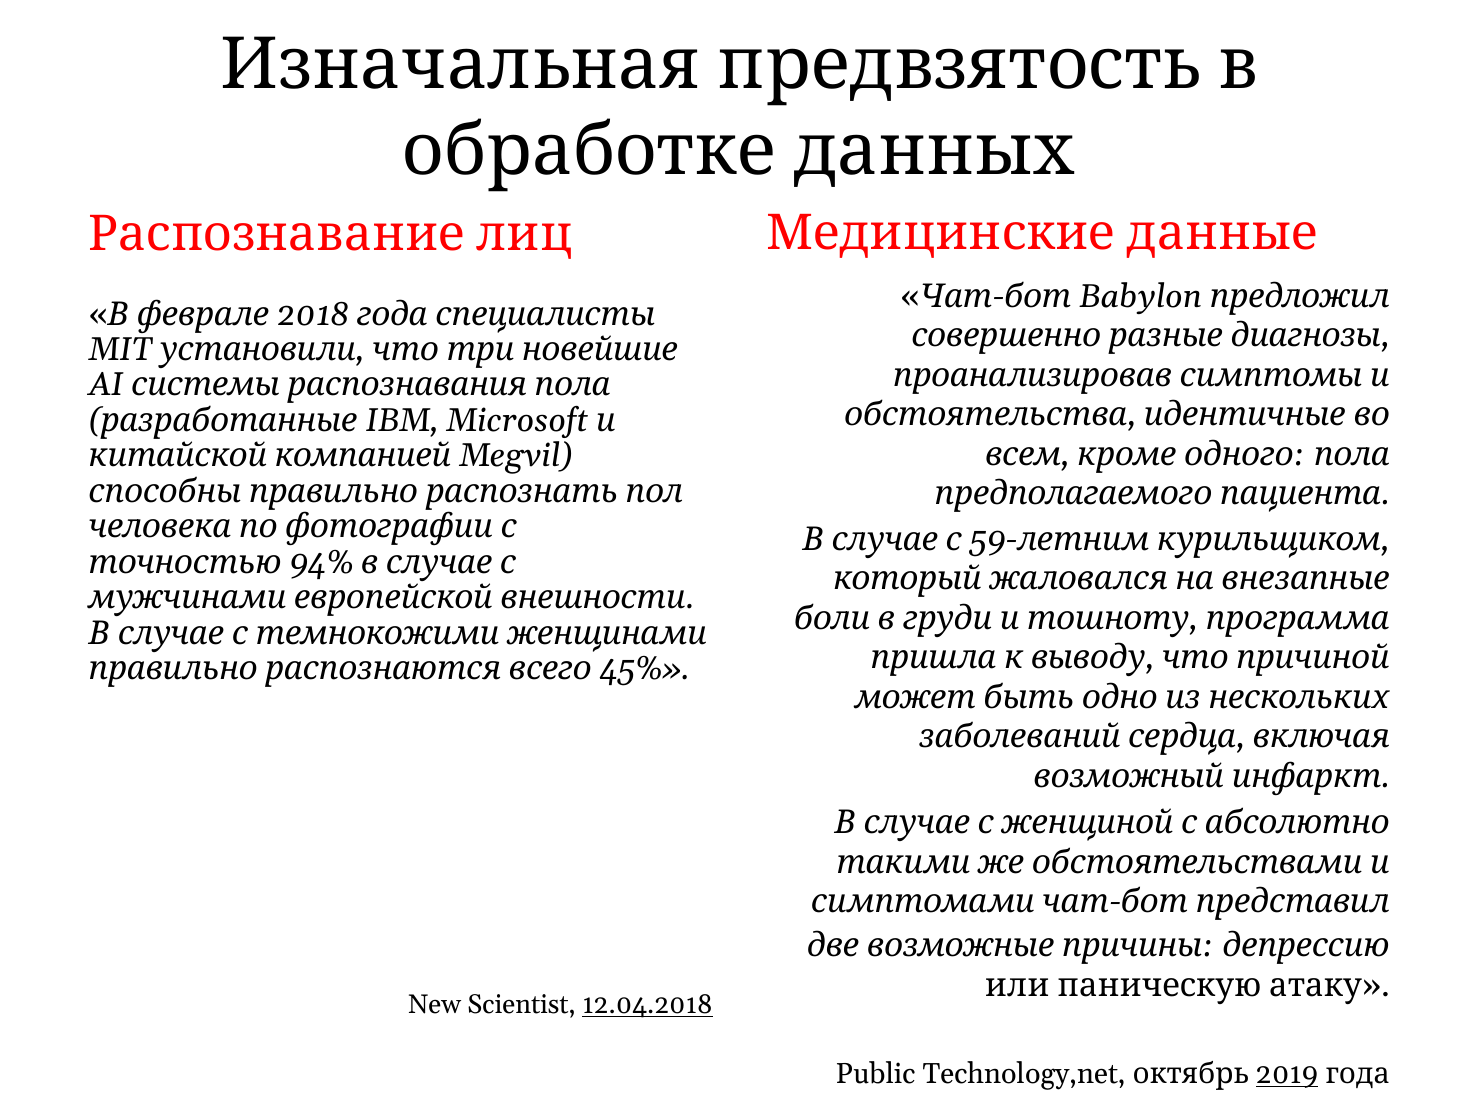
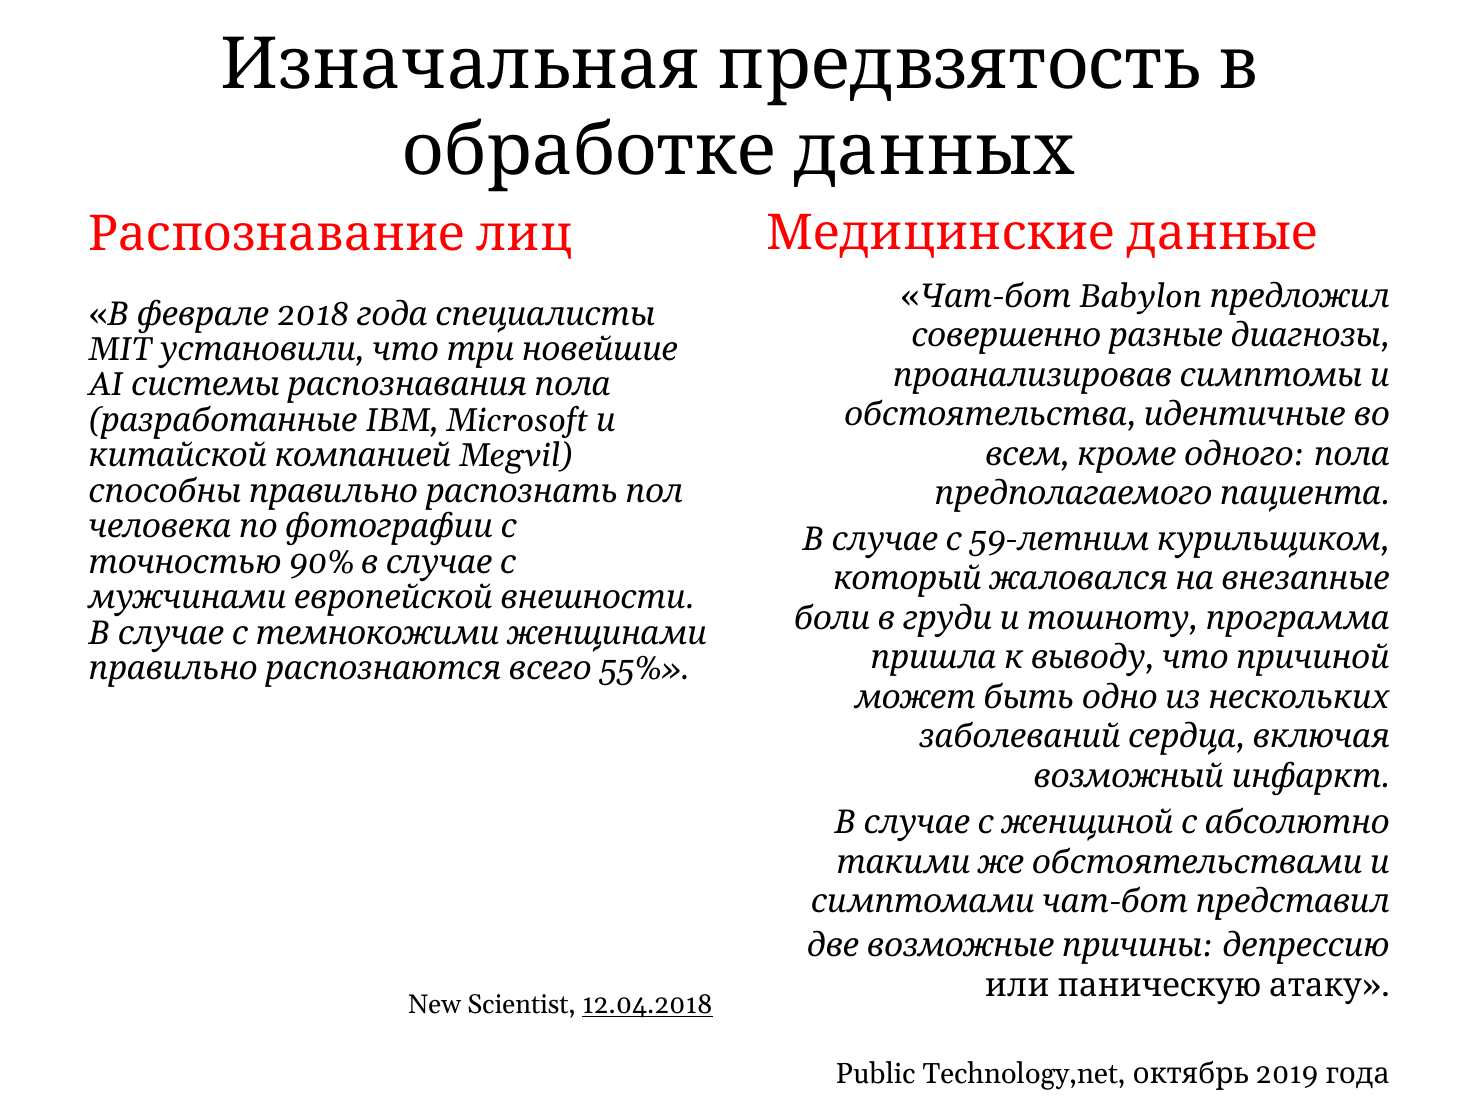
94%: 94% -> 90%
45%: 45% -> 55%
2019 underline: present -> none
